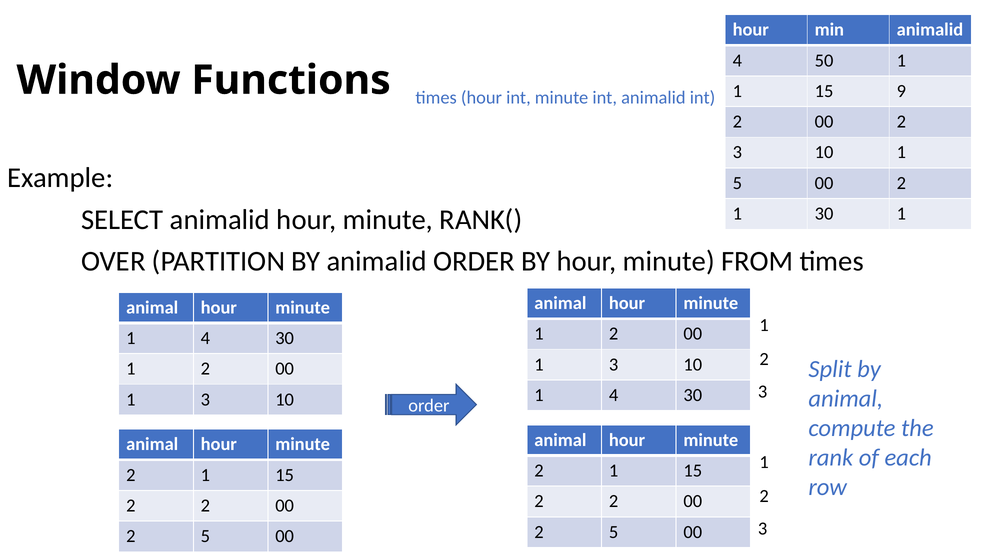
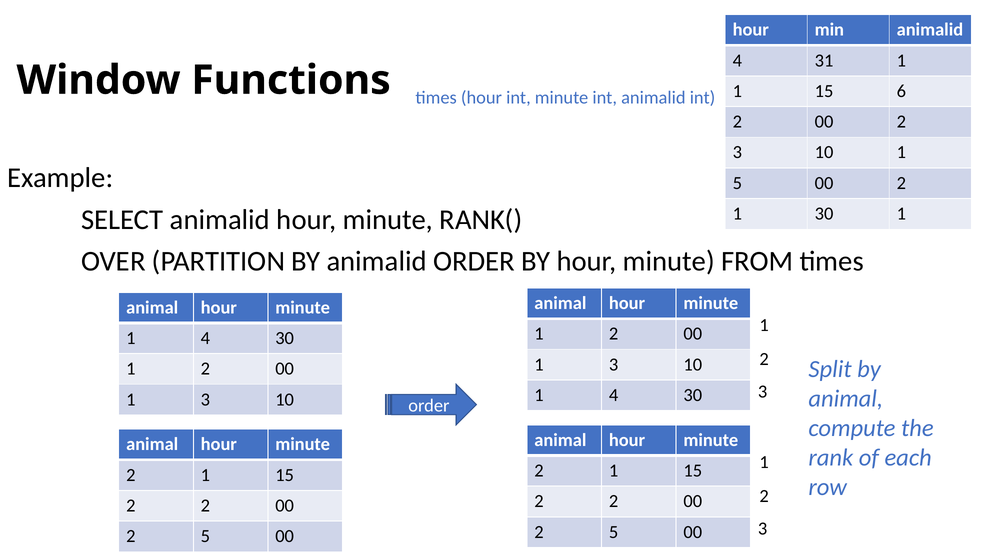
50: 50 -> 31
9: 9 -> 6
